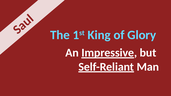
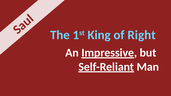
Glory: Glory -> Right
